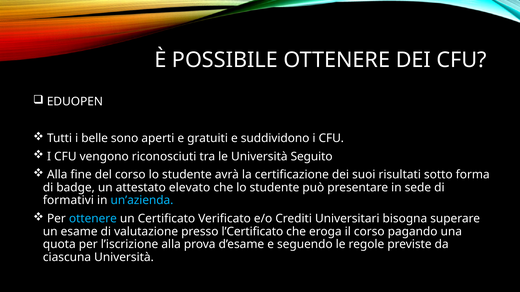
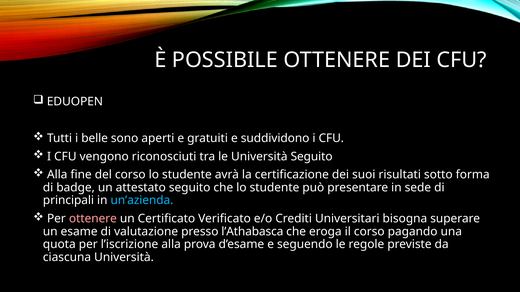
attestato elevato: elevato -> seguito
formativi: formativi -> principali
ottenere at (93, 219) colour: light blue -> pink
l’Certificato: l’Certificato -> l’Athabasca
